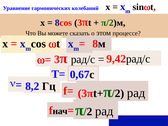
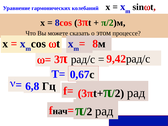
8,2: 8,2 -> 6,8
